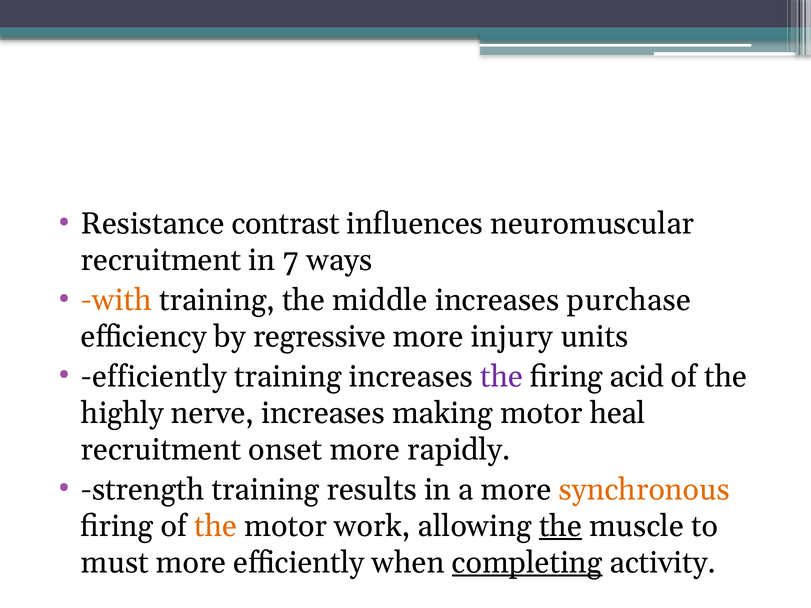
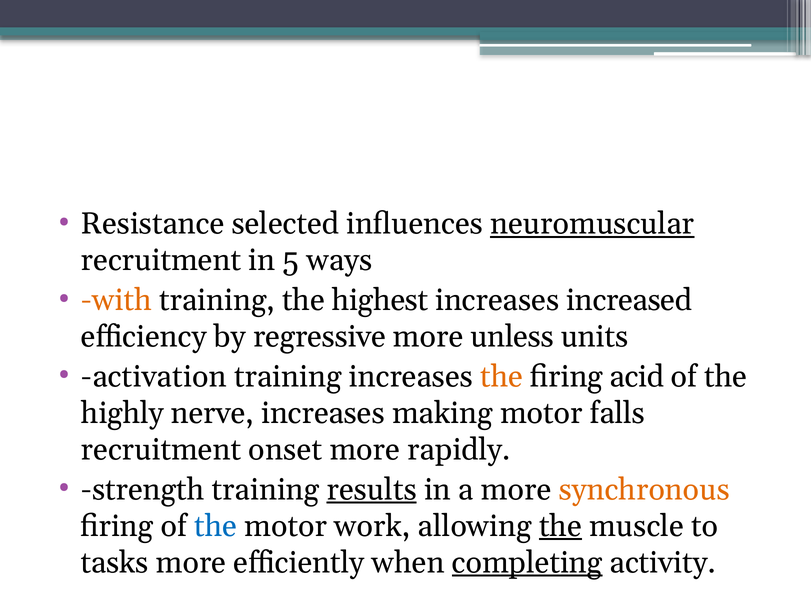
contrast: contrast -> selected
neuromuscular underline: none -> present
7: 7 -> 5
middle: middle -> highest
purchase: purchase -> increased
injury: injury -> unless
efficiently at (154, 377): efficiently -> activation
the at (502, 377) colour: purple -> orange
heal: heal -> falls
results underline: none -> present
the at (216, 526) colour: orange -> blue
must: must -> tasks
